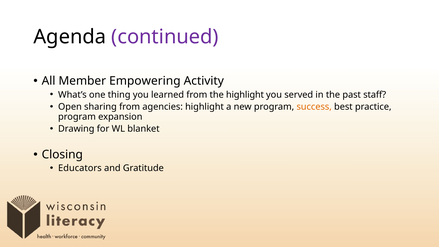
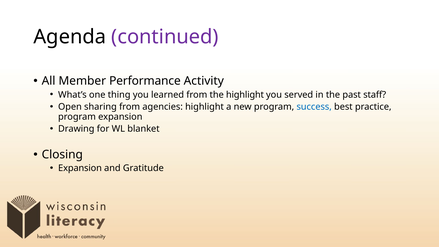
Empowering: Empowering -> Performance
success colour: orange -> blue
Educators at (80, 168): Educators -> Expansion
